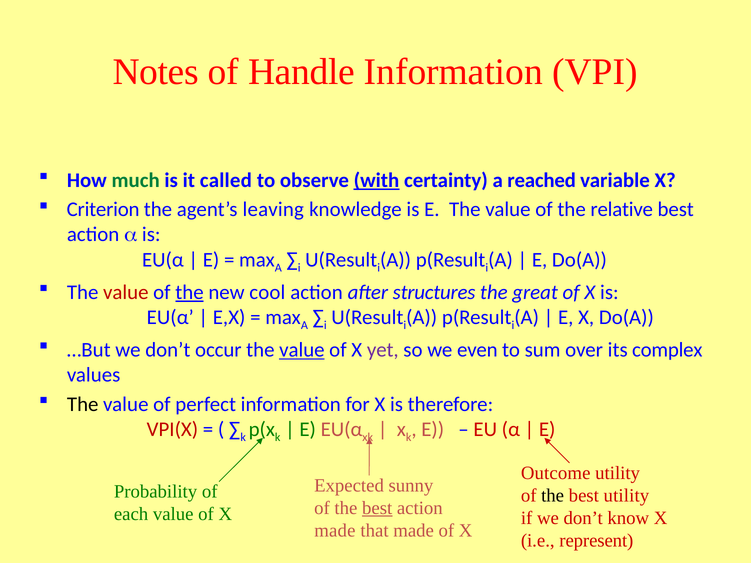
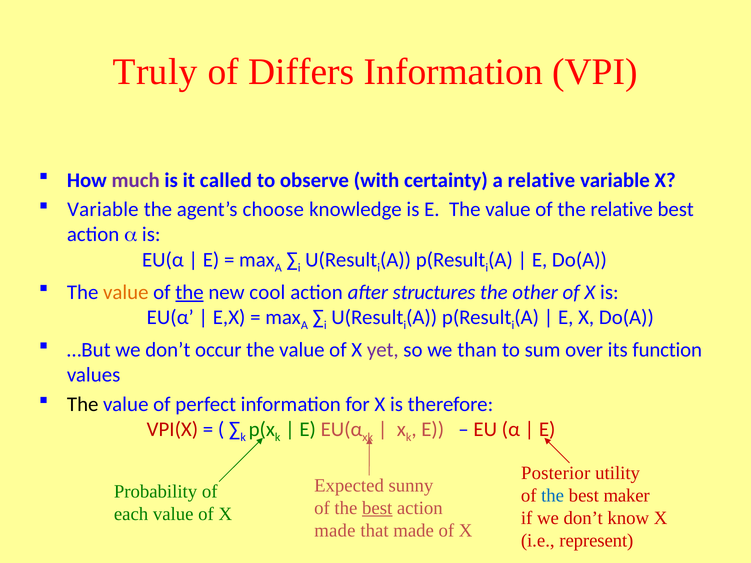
Notes: Notes -> Truly
Handle: Handle -> Differs
much colour: green -> purple
with underline: present -> none
a reached: reached -> relative
Criterion at (103, 210): Criterion -> Variable
leaving: leaving -> choose
value at (126, 292) colour: red -> orange
great: great -> other
value at (302, 350) underline: present -> none
even: even -> than
complex: complex -> function
Outcome: Outcome -> Posterior
the at (553, 496) colour: black -> blue
best utility: utility -> maker
